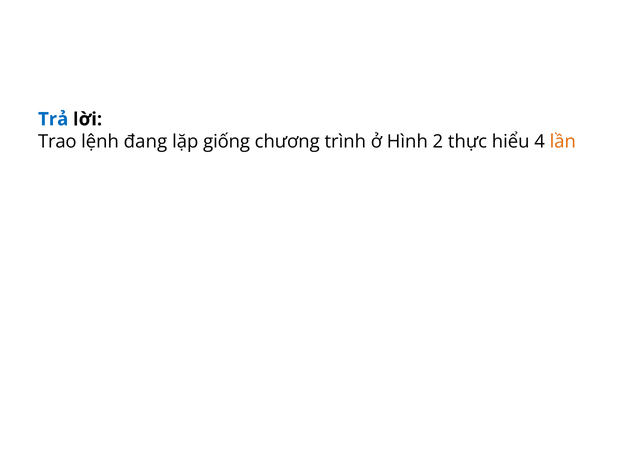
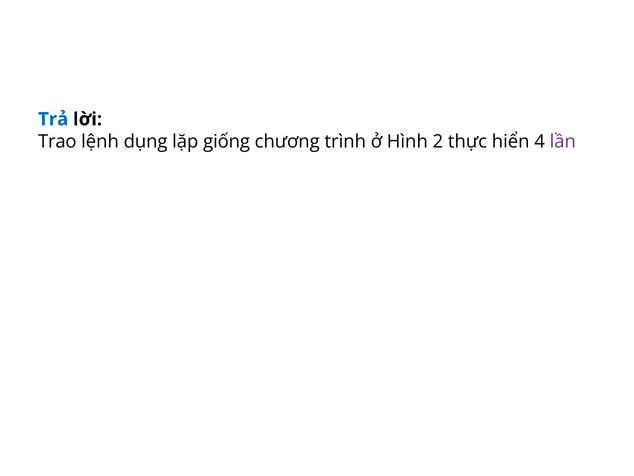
đang: đang -> dụng
hiểu: hiểu -> hiển
lần colour: orange -> purple
